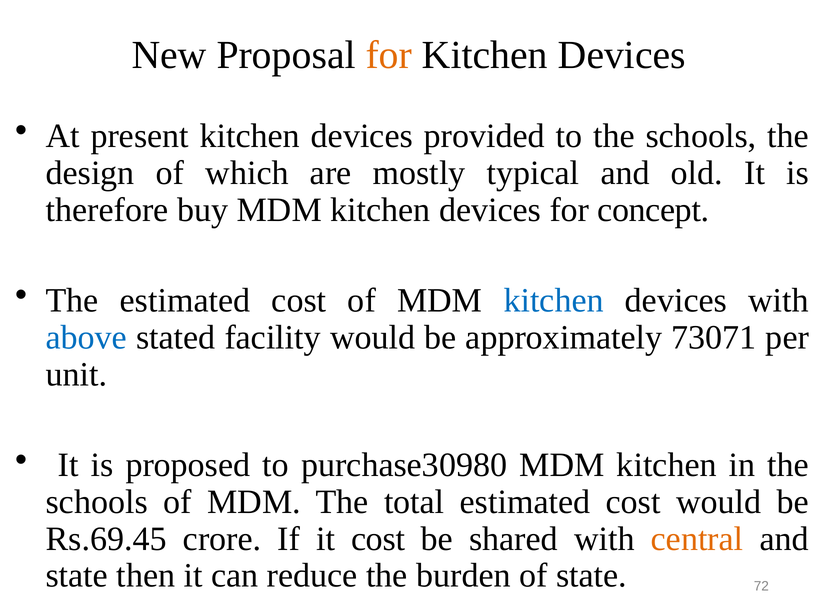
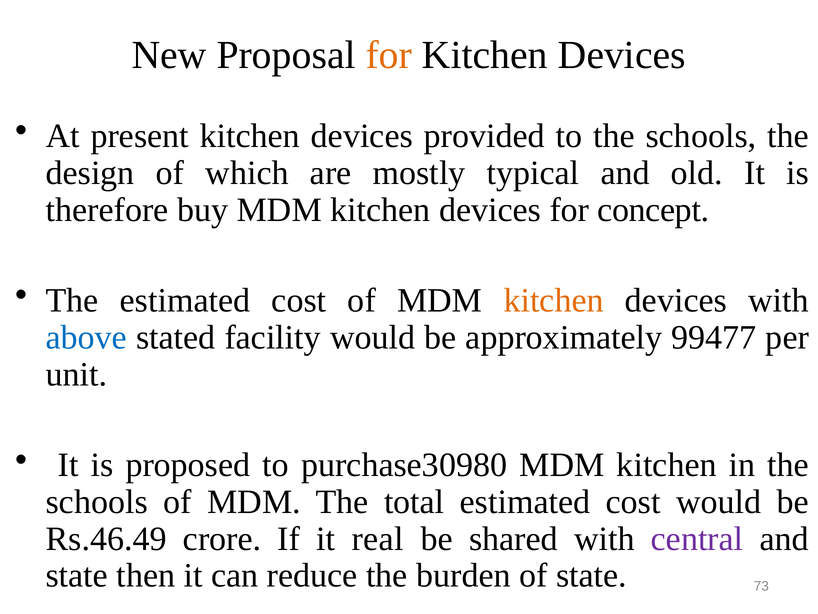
kitchen at (554, 300) colour: blue -> orange
73071: 73071 -> 99477
Rs.69.45: Rs.69.45 -> Rs.46.49
it cost: cost -> real
central colour: orange -> purple
72: 72 -> 73
